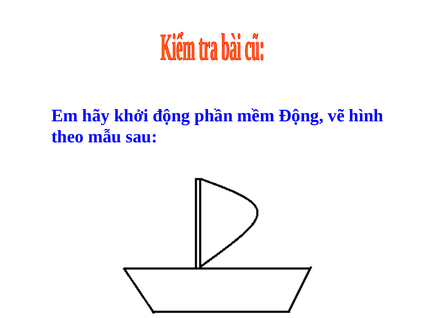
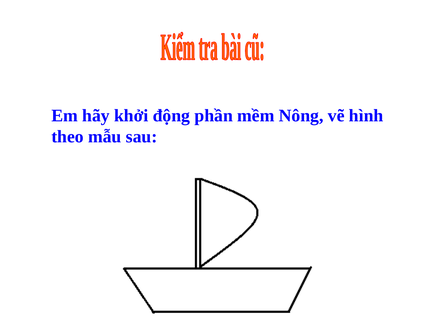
mềm Động: Động -> Nông
